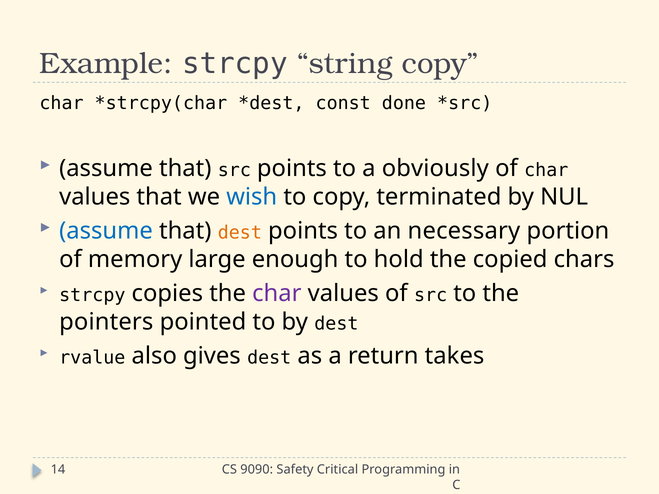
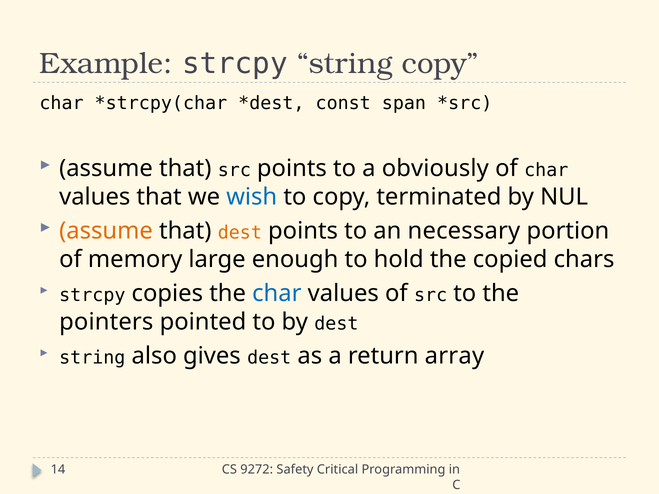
done: done -> span
assume at (106, 231) colour: blue -> orange
char at (277, 294) colour: purple -> blue
rvalue at (92, 358): rvalue -> string
takes: takes -> array
9090: 9090 -> 9272
